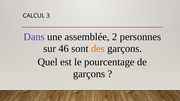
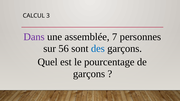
2: 2 -> 7
46: 46 -> 56
des colour: orange -> blue
